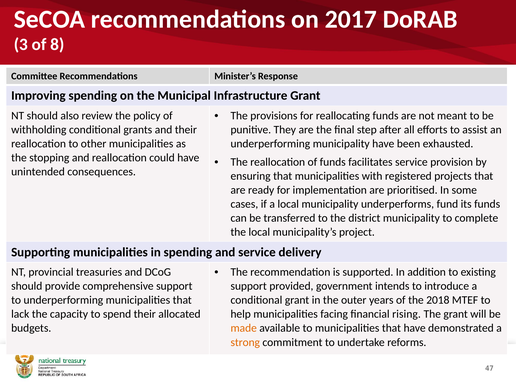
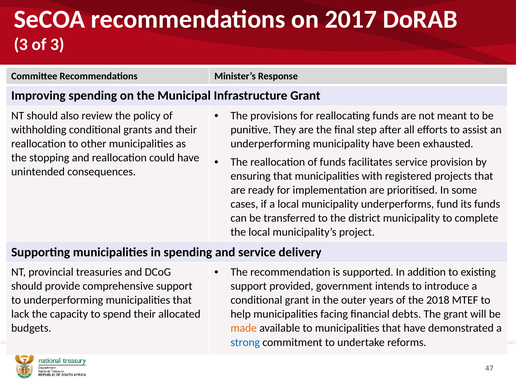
of 8: 8 -> 3
rising: rising -> debts
strong colour: orange -> blue
